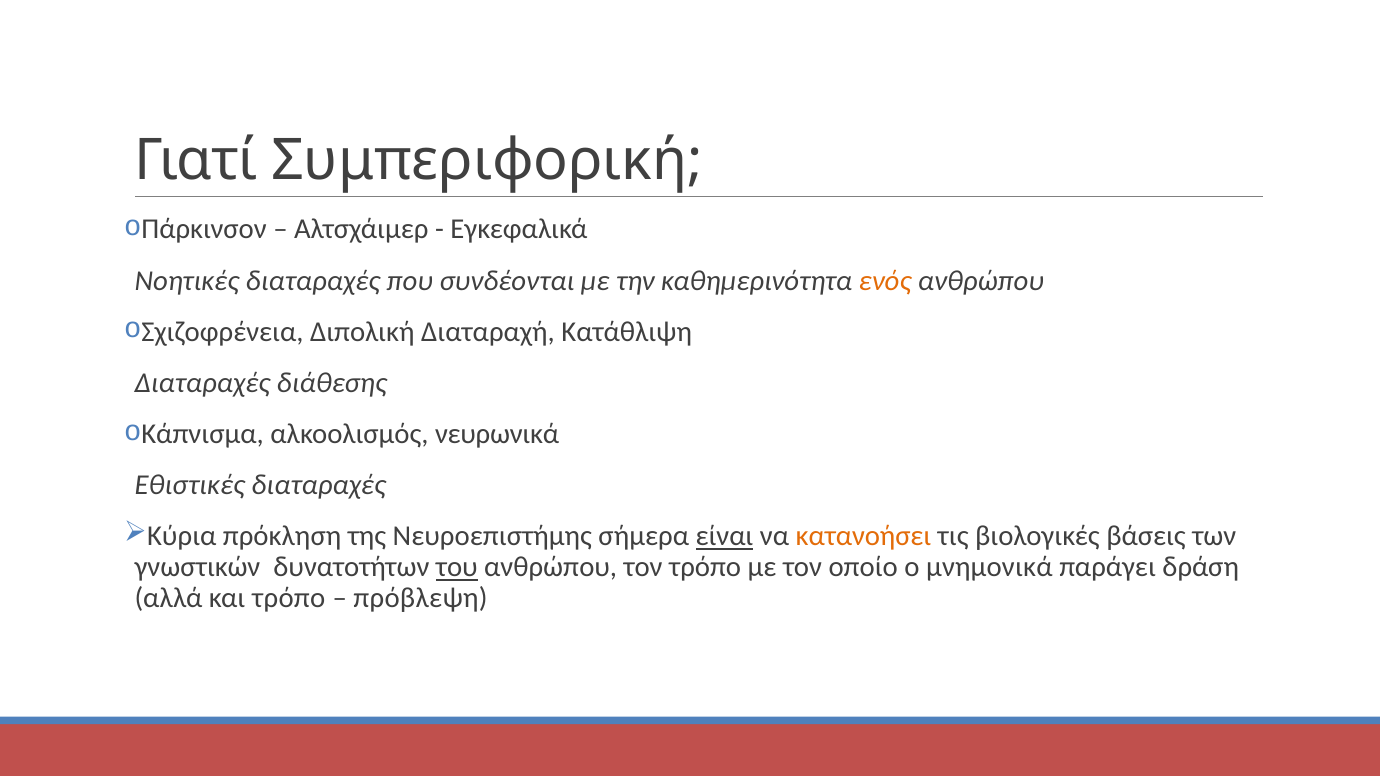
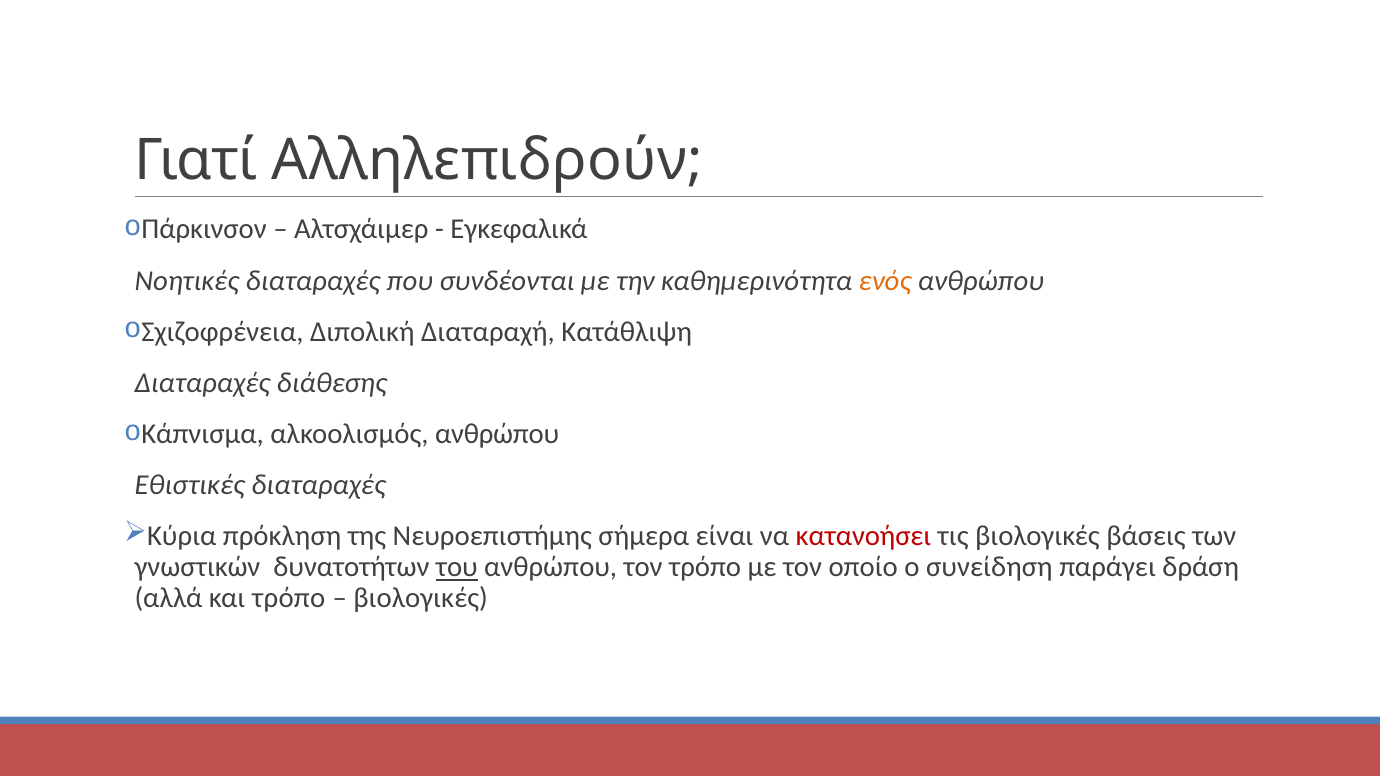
Συμπεριφορική: Συμπεριφορική -> Αλληλεπιδρούν
αλκοολισμός νευρωνικά: νευρωνικά -> ανθρώπου
είναι underline: present -> none
κατανοήσει colour: orange -> red
μνημονικά: μνημονικά -> συνείδηση
πρόβλεψη at (421, 599): πρόβλεψη -> βιολογικές
